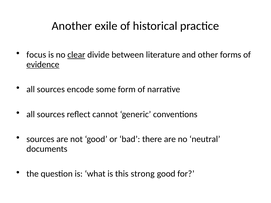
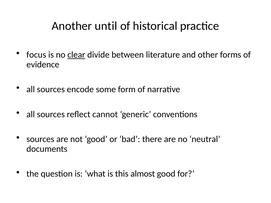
exile: exile -> until
evidence underline: present -> none
strong: strong -> almost
